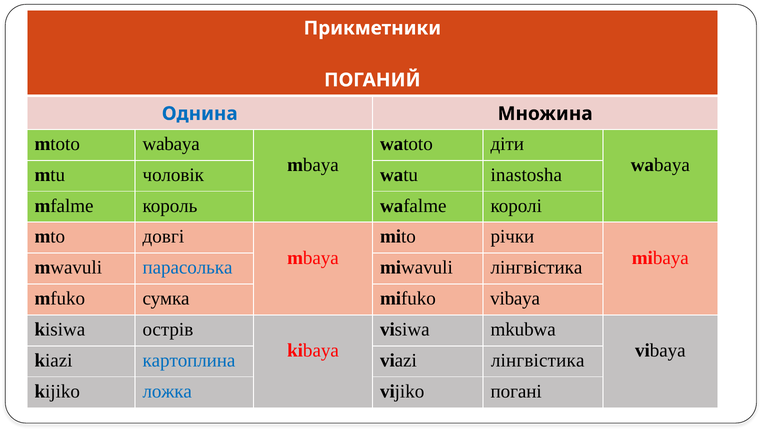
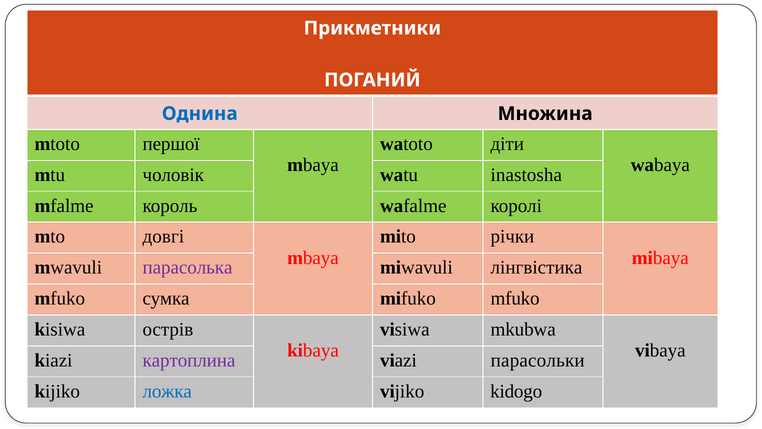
mtoto wabaya: wabaya -> першої
парасолька colour: blue -> purple
mifuko vibaya: vibaya -> mfuko
картоплина colour: blue -> purple
viazi лінгвістика: лінгвістика -> парасольки
погані: погані -> kidogo
